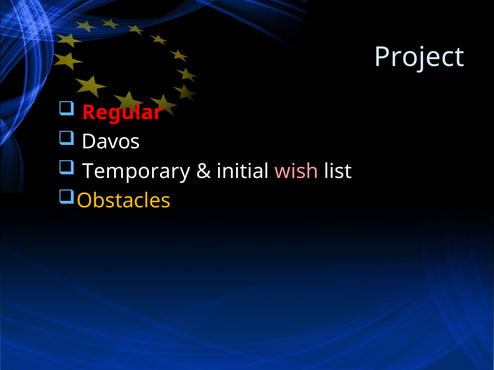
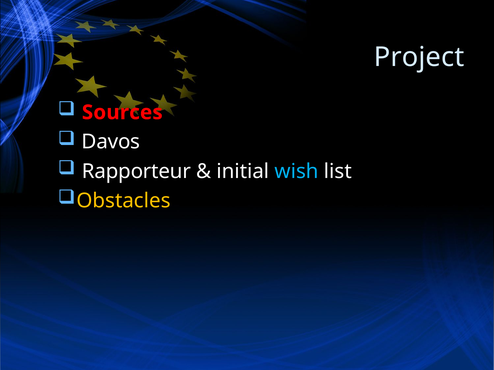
Regular: Regular -> Sources
Temporary: Temporary -> Rapporteur
wish colour: pink -> light blue
